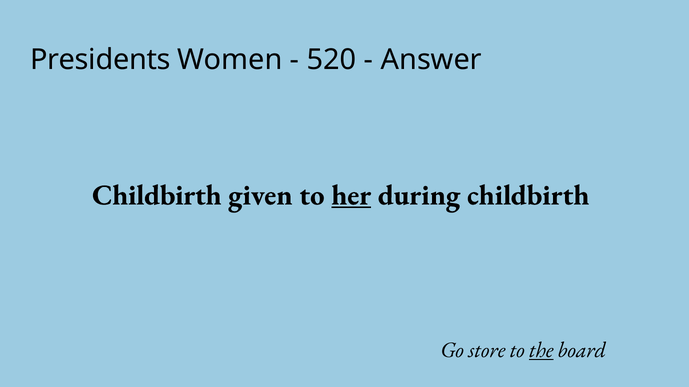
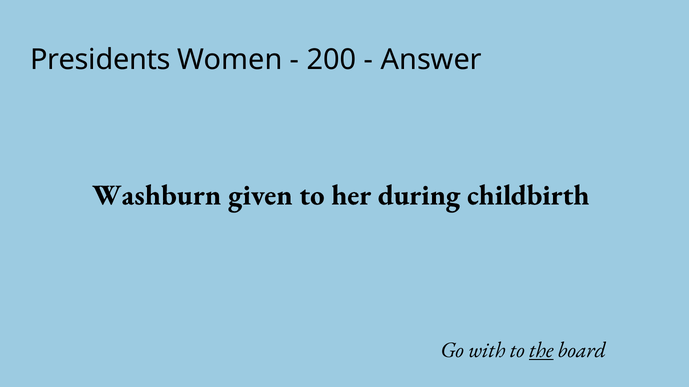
520: 520 -> 200
Childbirth at (157, 195): Childbirth -> Washburn
her underline: present -> none
store: store -> with
